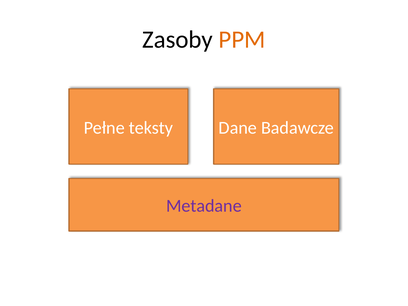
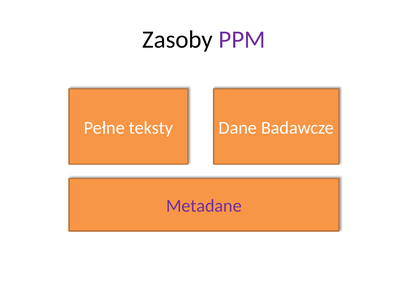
PPM colour: orange -> purple
